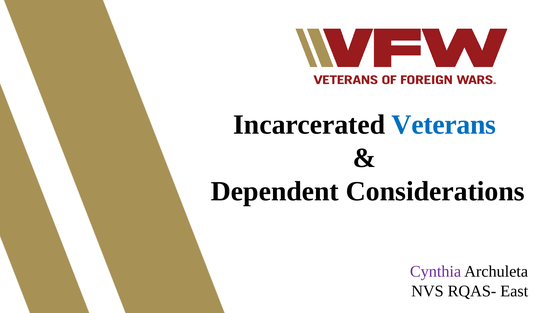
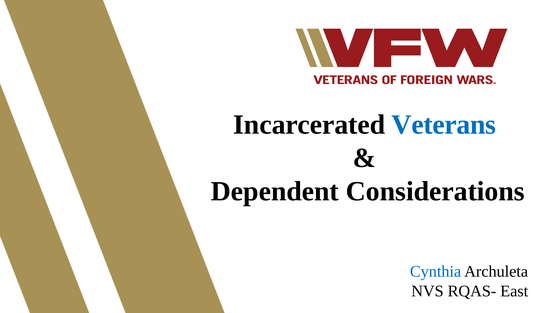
Cynthia colour: purple -> blue
